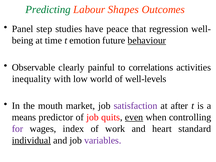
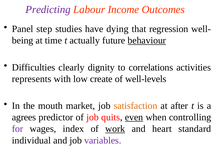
Predicting colour: green -> purple
Shapes: Shapes -> Income
peace: peace -> dying
emotion: emotion -> actually
Observable: Observable -> Difficulties
painful: painful -> dignity
inequality: inequality -> represents
world: world -> create
satisfaction colour: purple -> orange
means: means -> agrees
work underline: none -> present
individual underline: present -> none
